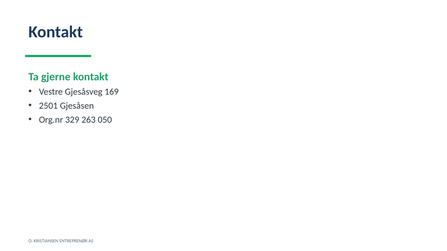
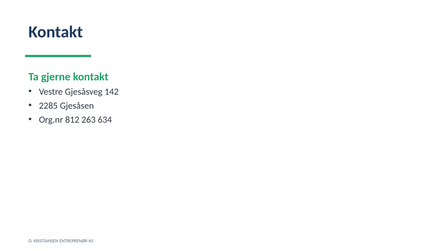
169: 169 -> 142
2501: 2501 -> 2285
329: 329 -> 812
050: 050 -> 634
